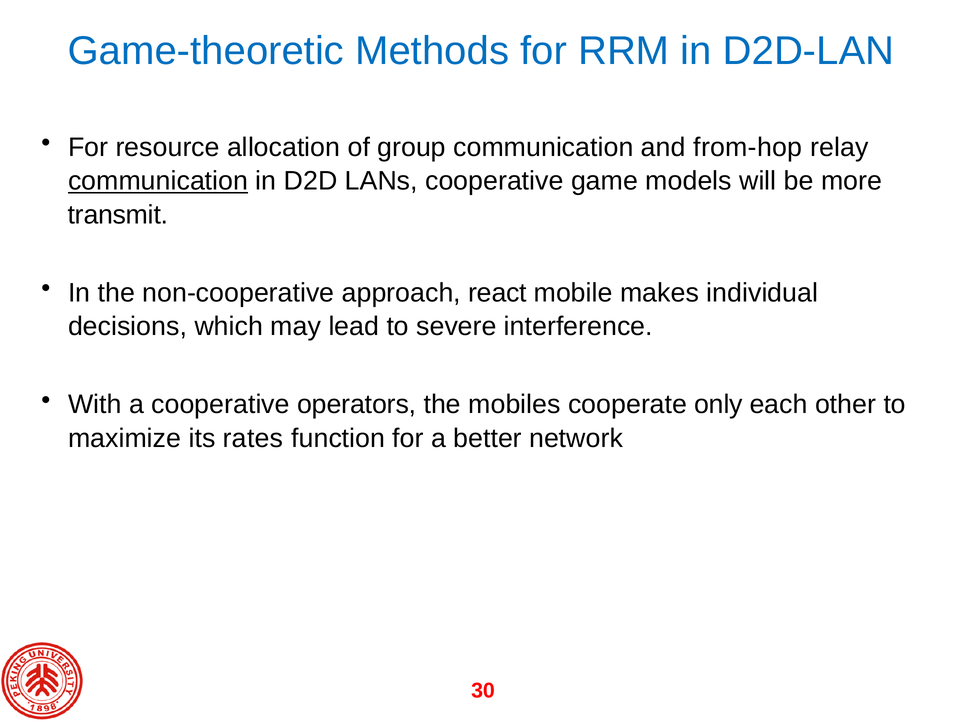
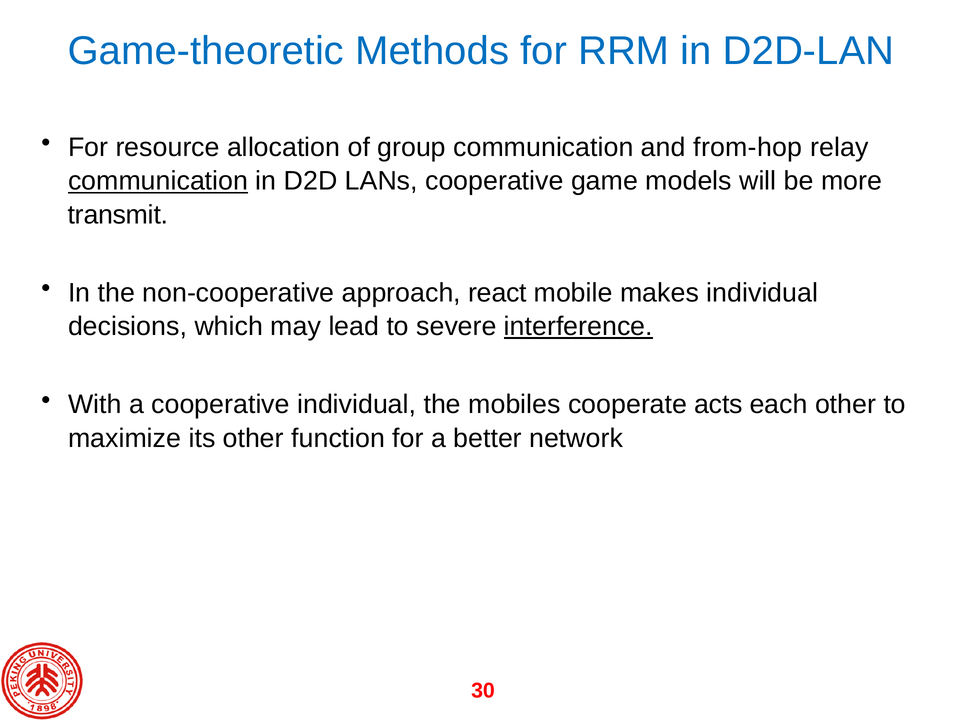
interference underline: none -> present
cooperative operators: operators -> individual
only: only -> acts
its rates: rates -> other
